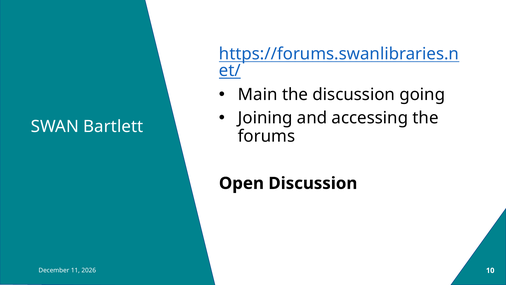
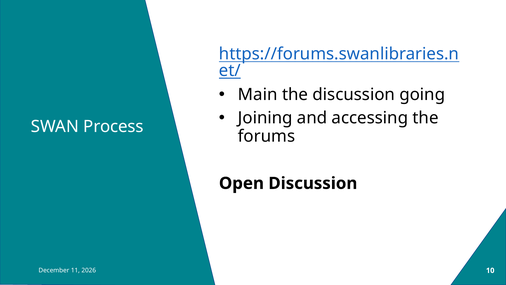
Bartlett: Bartlett -> Process
